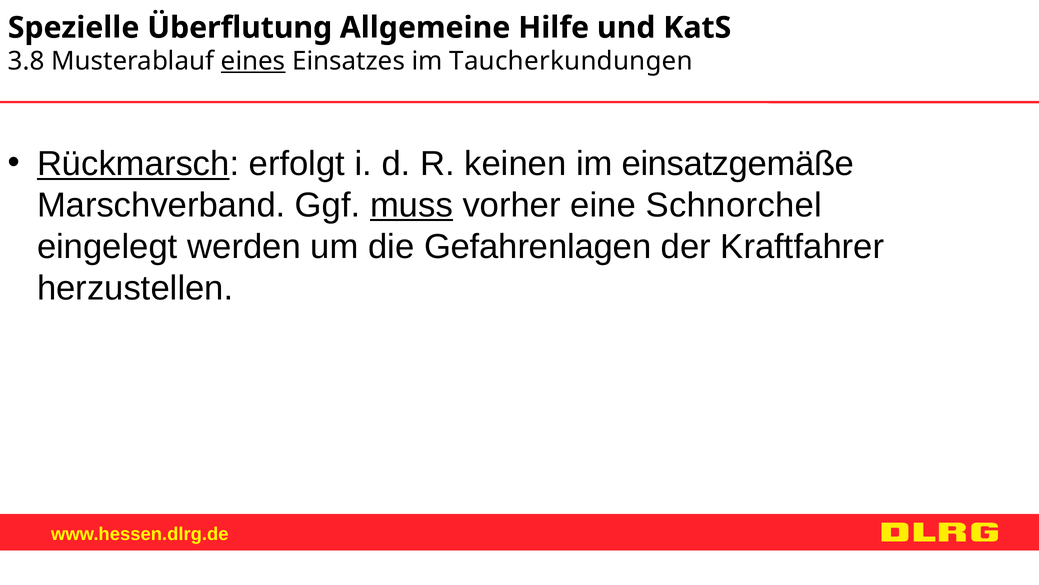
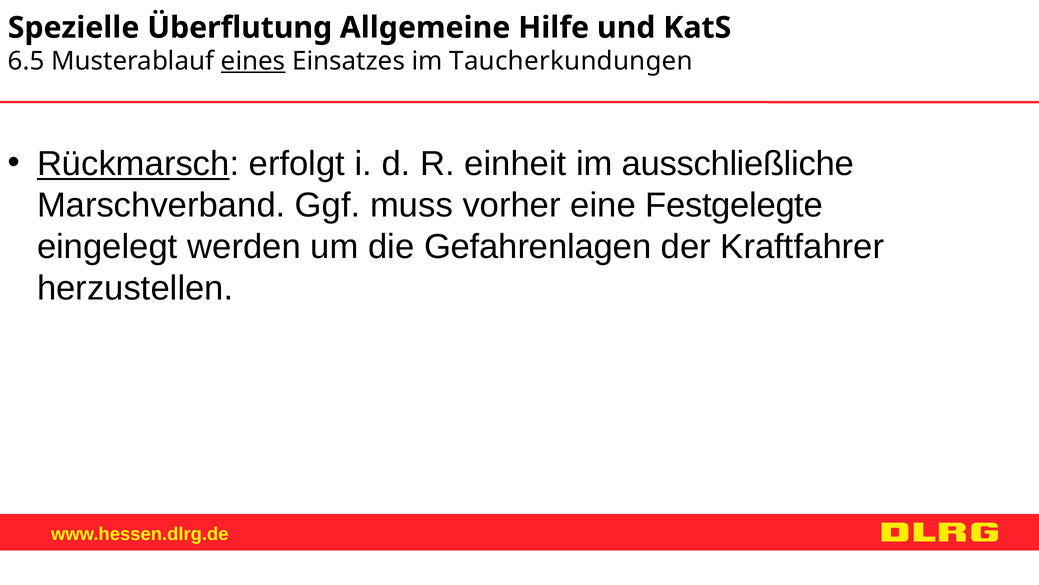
3.8: 3.8 -> 6.5
keinen: keinen -> einheit
einsatzgemäße: einsatzgemäße -> ausschließliche
muss underline: present -> none
Schnorchel: Schnorchel -> Festgelegte
